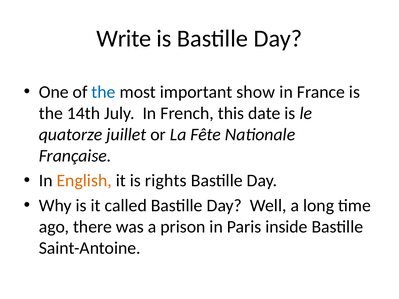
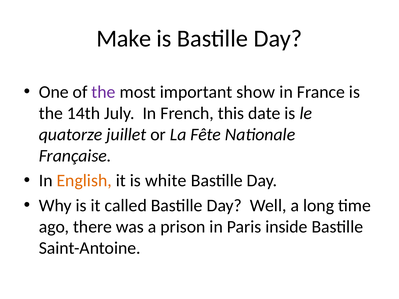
Write: Write -> Make
the at (103, 92) colour: blue -> purple
rights: rights -> white
